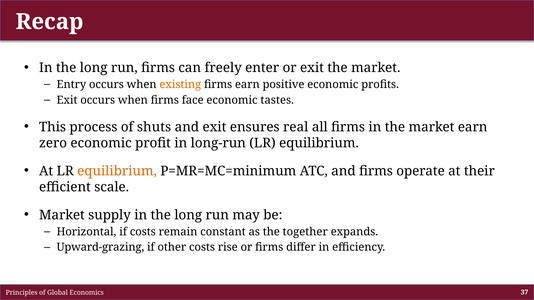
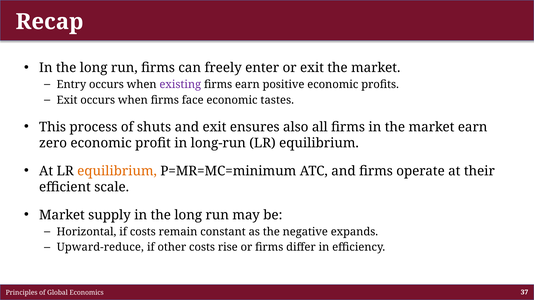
existing colour: orange -> purple
real: real -> also
together: together -> negative
Upward-grazing: Upward-grazing -> Upward-reduce
